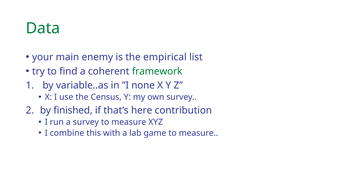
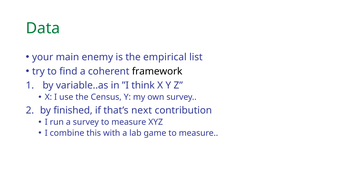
framework colour: green -> black
none: none -> think
here: here -> next
